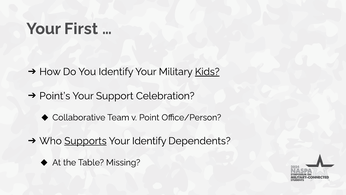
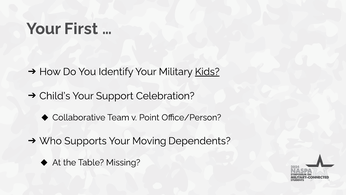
Point’s: Point’s -> Child’s
Supports underline: present -> none
Your Identify: Identify -> Moving
